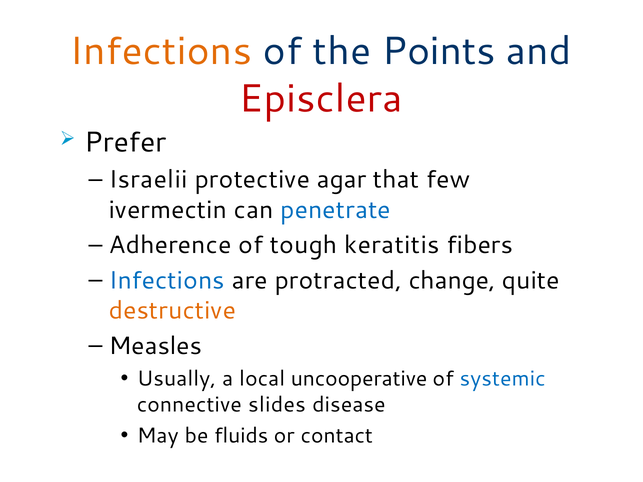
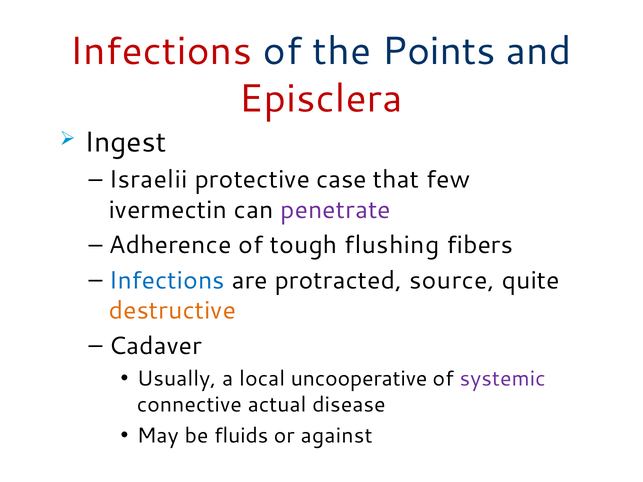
Infections at (161, 52) colour: orange -> red
Prefer: Prefer -> Ingest
agar: agar -> case
penetrate colour: blue -> purple
keratitis: keratitis -> flushing
change: change -> source
Measles: Measles -> Cadaver
systemic colour: blue -> purple
slides: slides -> actual
contact: contact -> against
